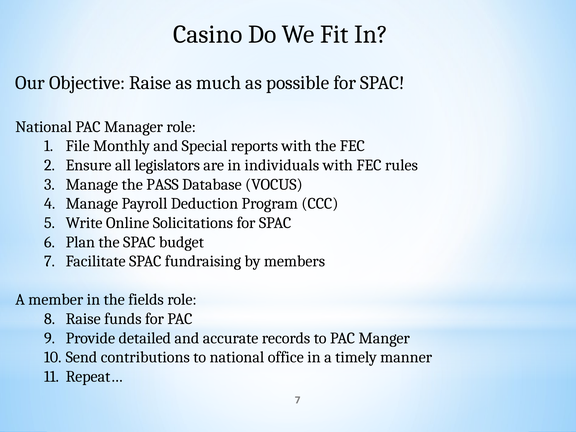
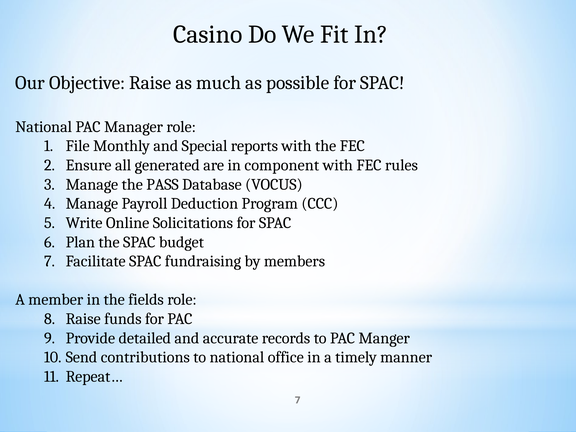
legislators: legislators -> generated
individuals: individuals -> component
